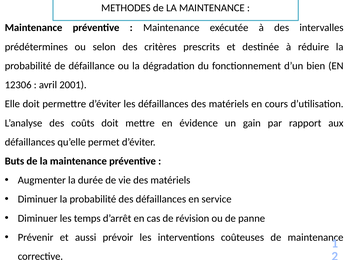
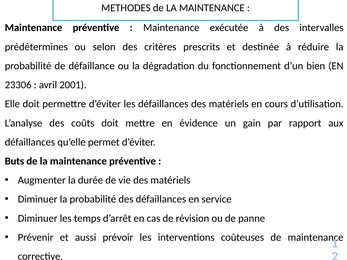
12306: 12306 -> 23306
